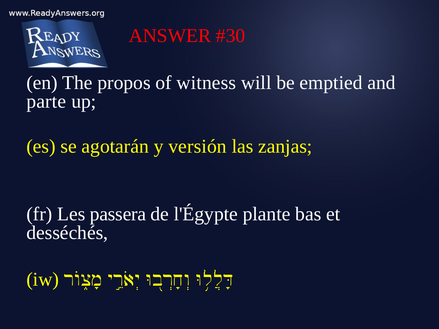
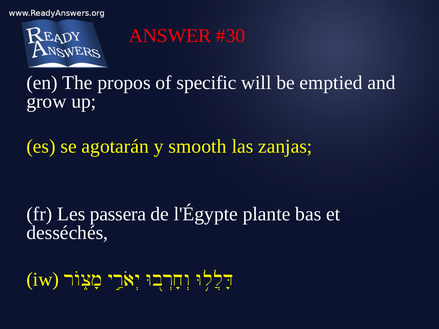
witness: witness -> specific
parte: parte -> grow
versión: versión -> smooth
